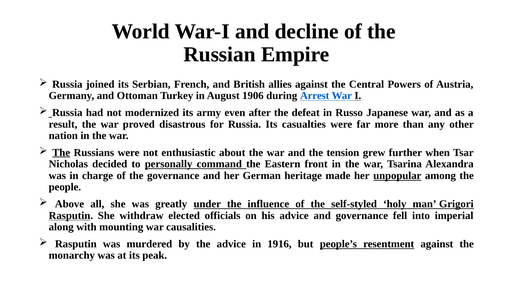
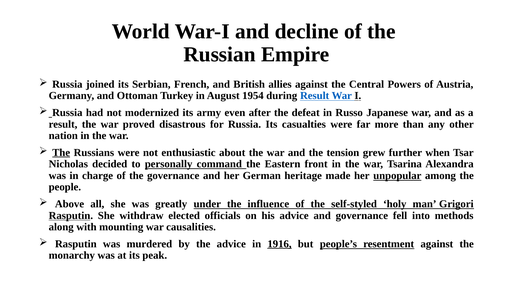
1906: 1906 -> 1954
during Arrest: Arrest -> Result
imperial: imperial -> methods
1916 underline: none -> present
